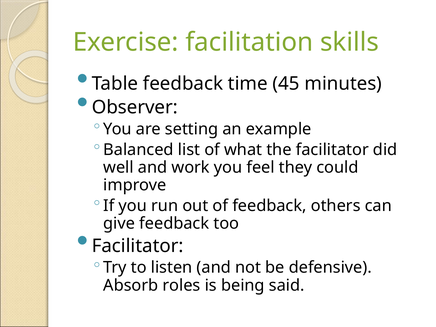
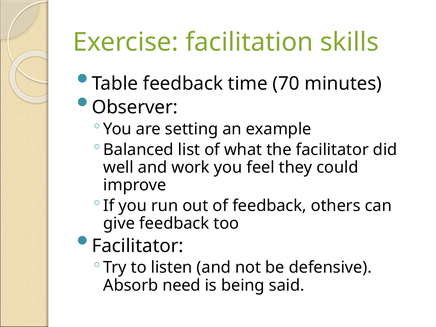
45: 45 -> 70
roles: roles -> need
